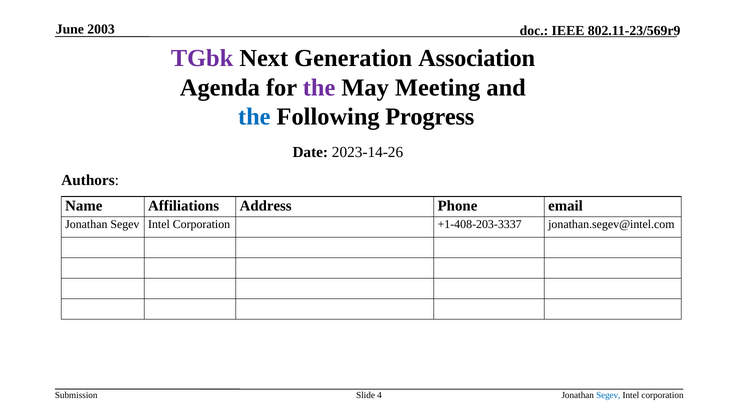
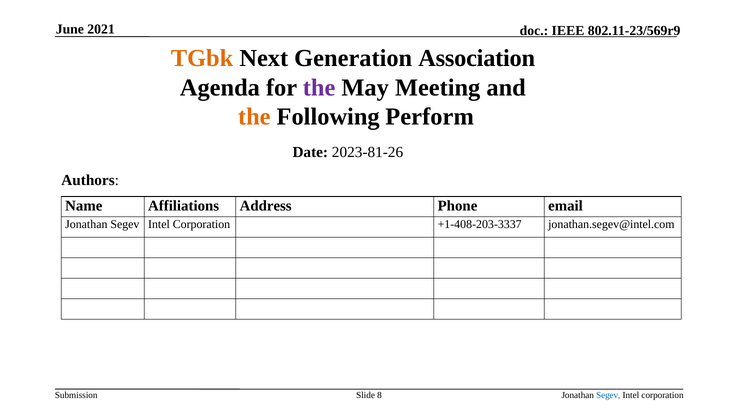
2003: 2003 -> 2021
TGbk colour: purple -> orange
the at (254, 117) colour: blue -> orange
Progress: Progress -> Perform
2023-14-26: 2023-14-26 -> 2023-81-26
4: 4 -> 8
